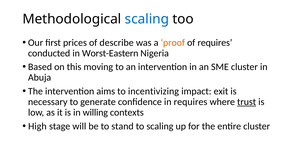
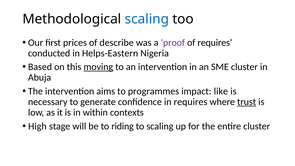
proof colour: orange -> purple
Worst-Eastern: Worst-Eastern -> Helps-Eastern
moving underline: none -> present
incentivizing: incentivizing -> programmes
exit: exit -> like
willing: willing -> within
stand: stand -> riding
